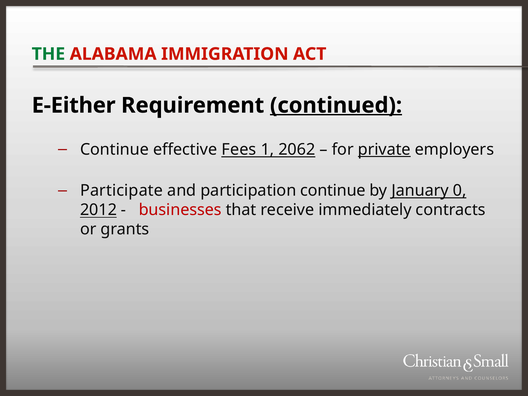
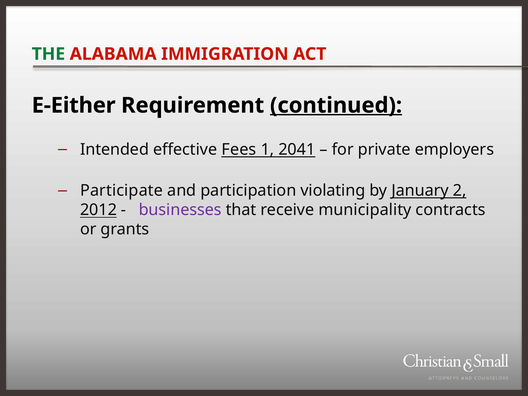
Continue at (114, 150): Continue -> Intended
2062: 2062 -> 2041
private underline: present -> none
participation continue: continue -> violating
0: 0 -> 2
businesses colour: red -> purple
immediately: immediately -> municipality
